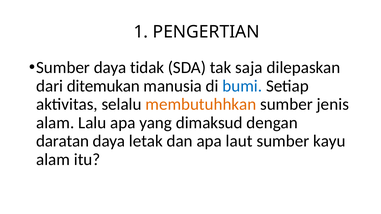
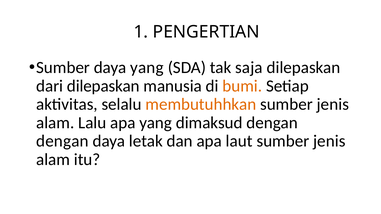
daya tidak: tidak -> yang
dari ditemukan: ditemukan -> dilepaskan
bumi colour: blue -> orange
daratan at (63, 141): daratan -> dengan
kayu at (329, 141): kayu -> jenis
